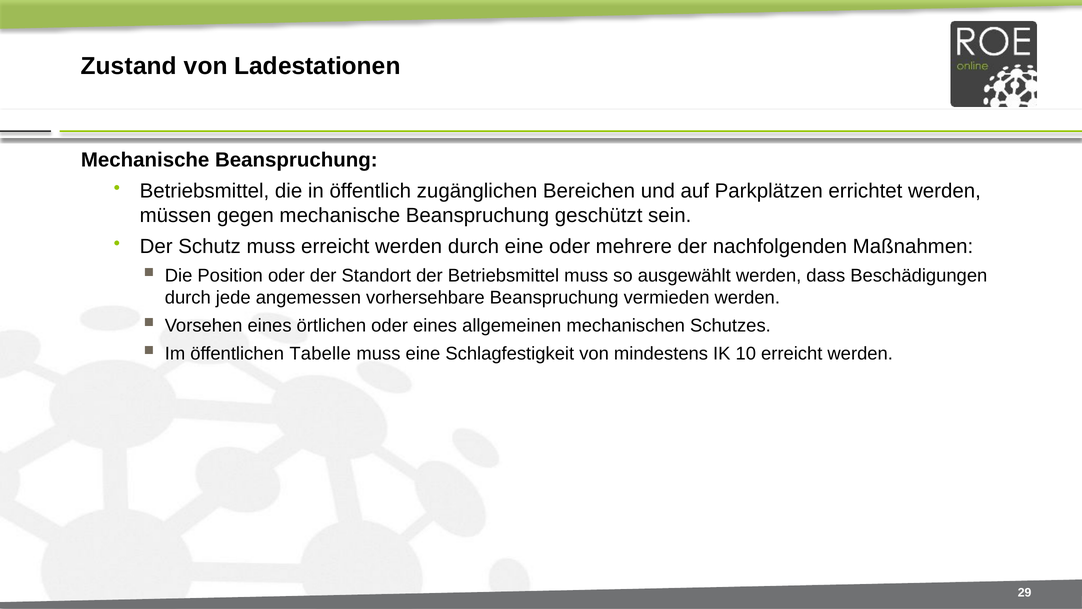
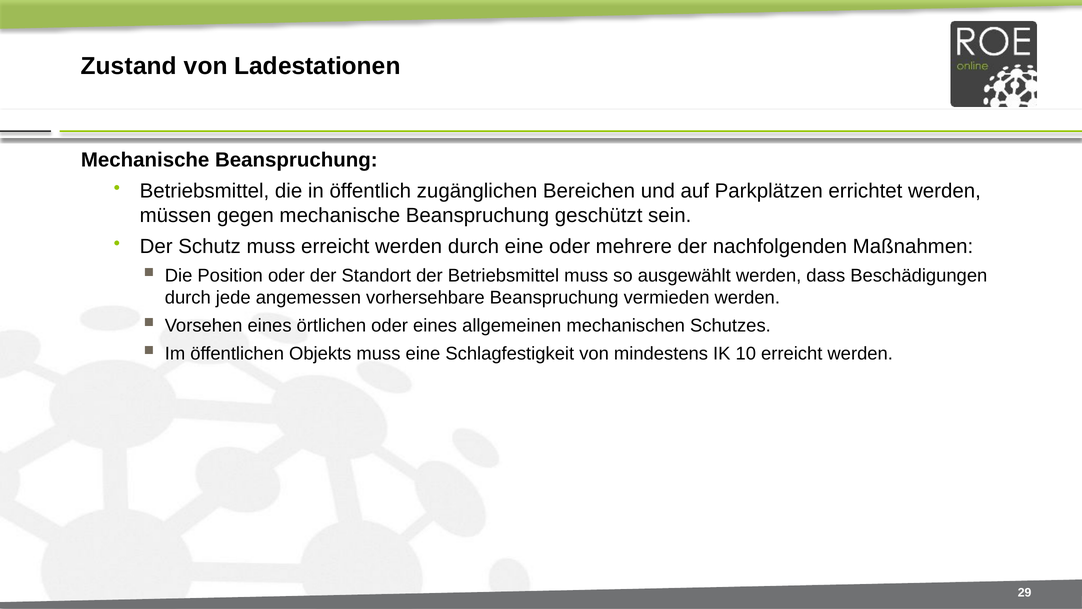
Tabelle: Tabelle -> Objekts
